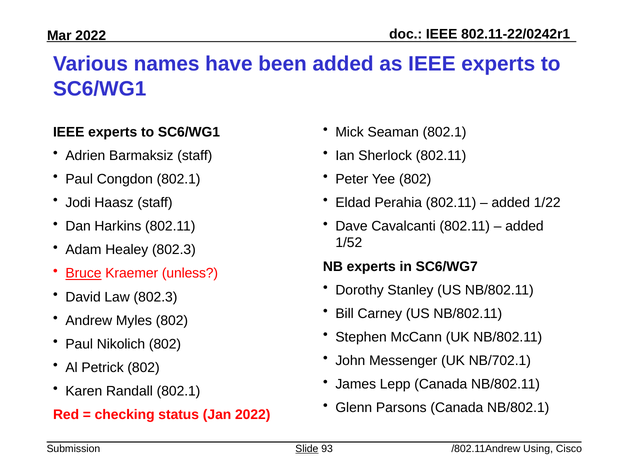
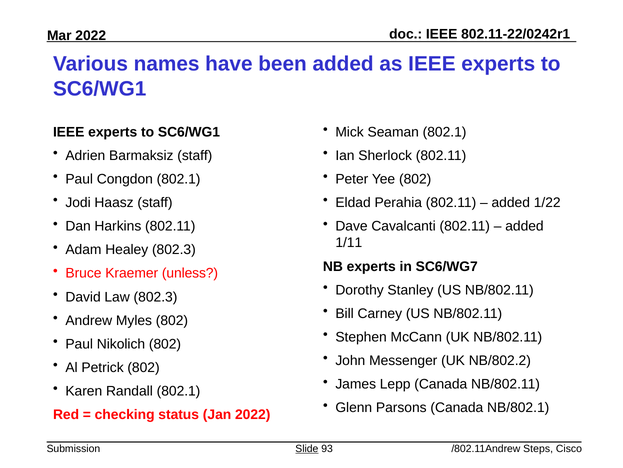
1/52: 1/52 -> 1/11
Bruce underline: present -> none
NB/702.1: NB/702.1 -> NB/802.2
Using: Using -> Steps
